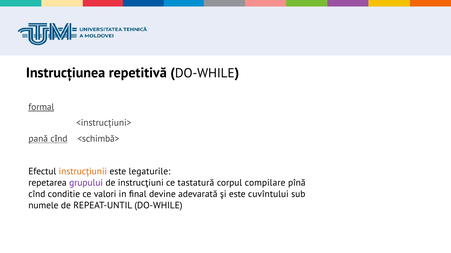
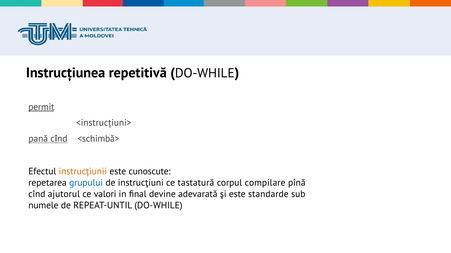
formal: formal -> permit
legaturile: legaturile -> cunoscute
grupului colour: purple -> blue
conditie: conditie -> ajutorul
cuvîntului: cuvîntului -> standarde
